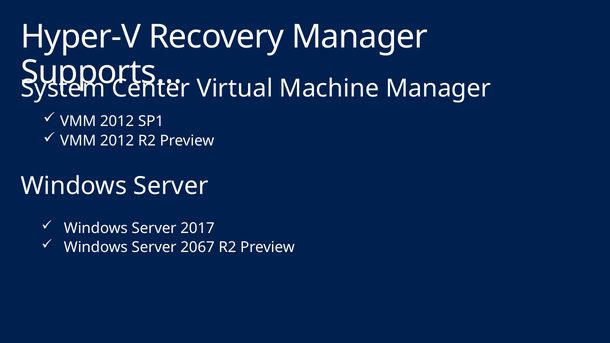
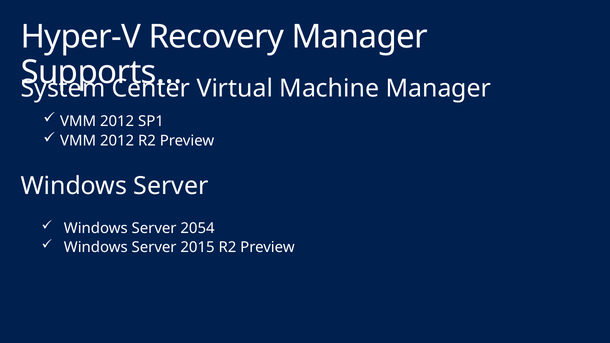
2017: 2017 -> 2054
2067: 2067 -> 2015
